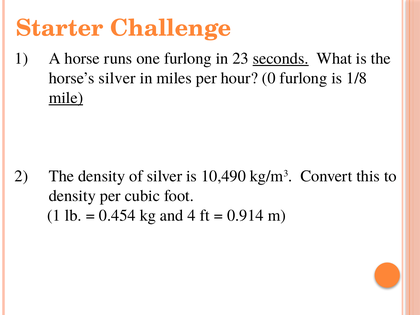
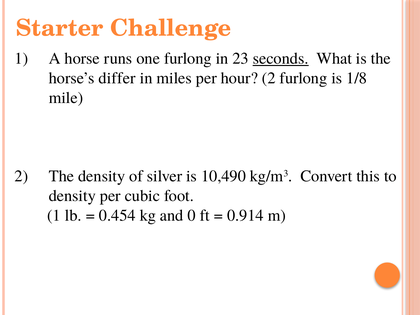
horse’s silver: silver -> differ
hour 0: 0 -> 2
mile underline: present -> none
4: 4 -> 0
